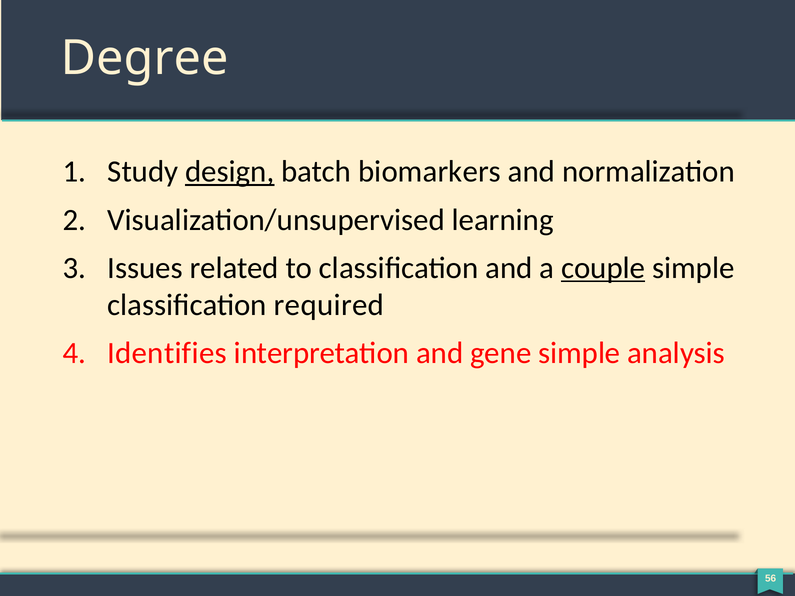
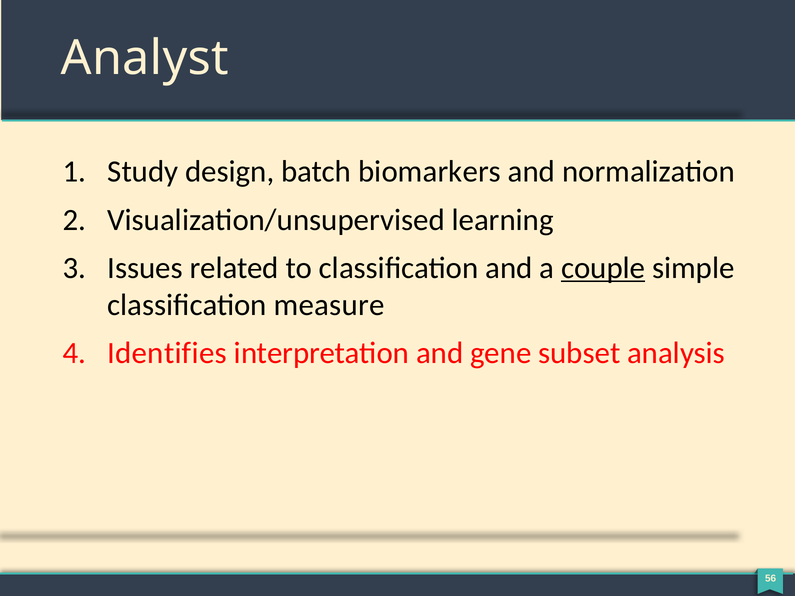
Degree: Degree -> Analyst
design underline: present -> none
required: required -> measure
gene simple: simple -> subset
